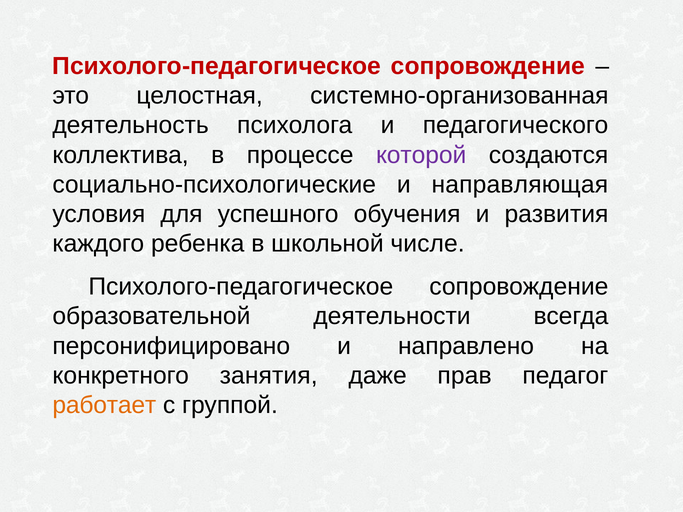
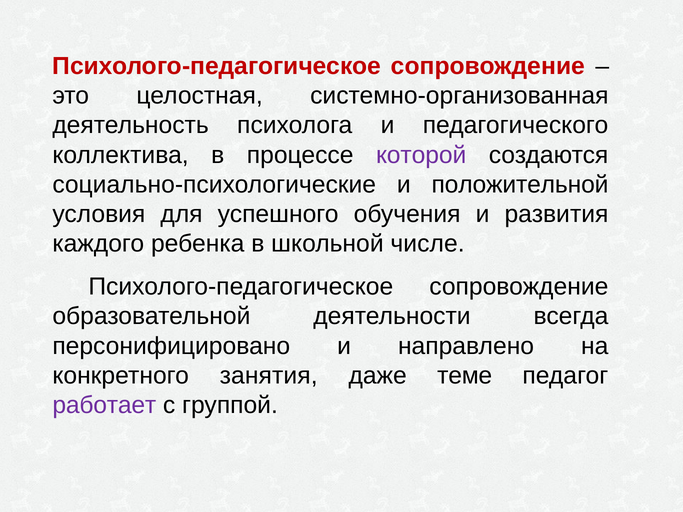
направляющая: направляющая -> положительной
прав: прав -> теме
работает colour: orange -> purple
